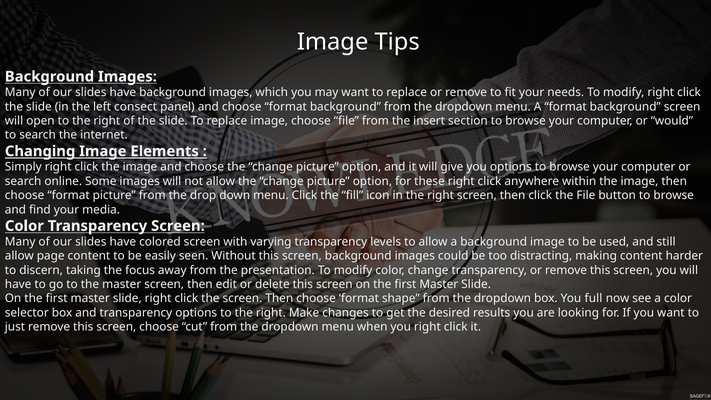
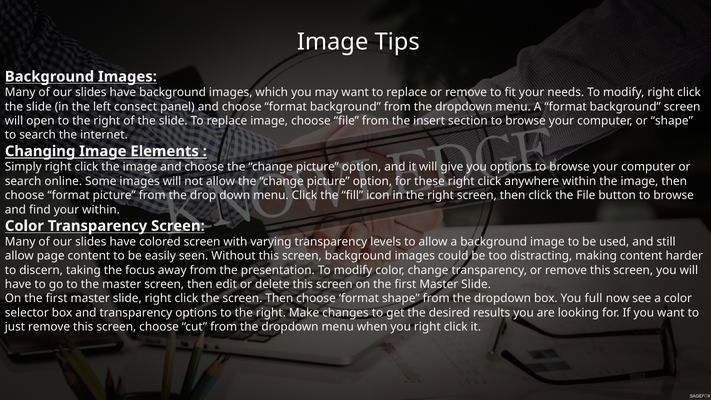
or would: would -> shape
your media: media -> within
